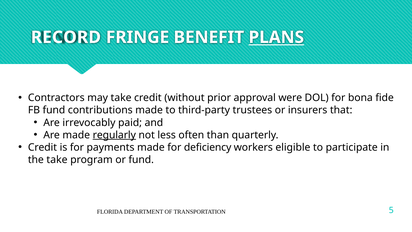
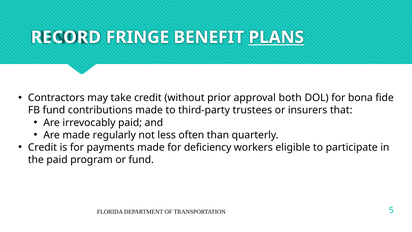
were: were -> both
regularly underline: present -> none
the take: take -> paid
